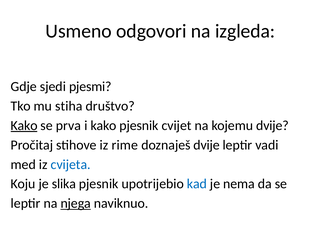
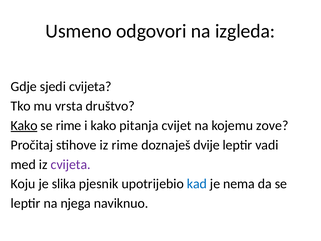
sjedi pjesmi: pjesmi -> cvijeta
stiha: stiha -> vrsta
se prva: prva -> rime
kako pjesnik: pjesnik -> pitanja
kojemu dvije: dvije -> zove
cvijeta at (71, 164) colour: blue -> purple
njega underline: present -> none
